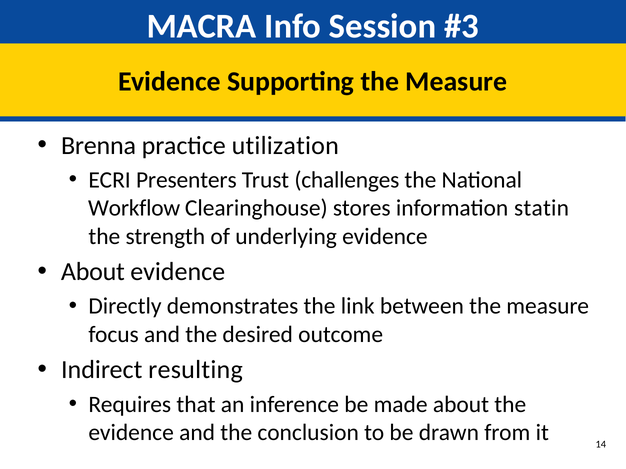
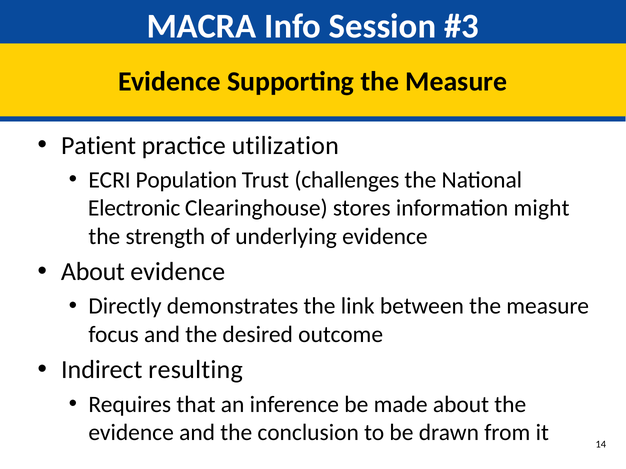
Brenna: Brenna -> Patient
Presenters: Presenters -> Population
Workflow: Workflow -> Electronic
statin: statin -> might
